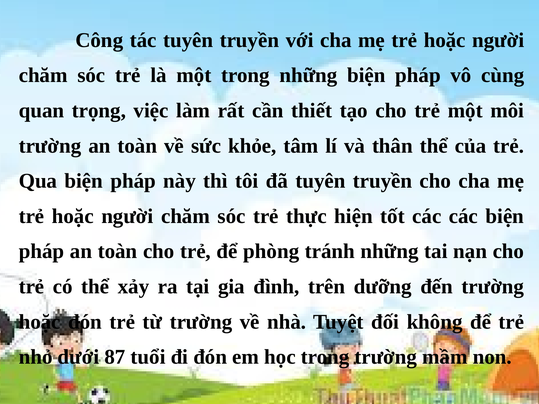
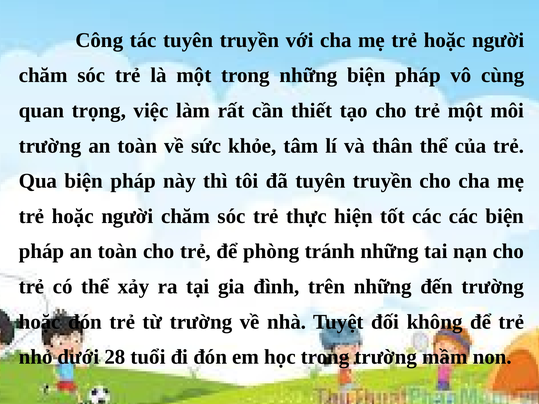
trên dưỡng: dưỡng -> những
87: 87 -> 28
